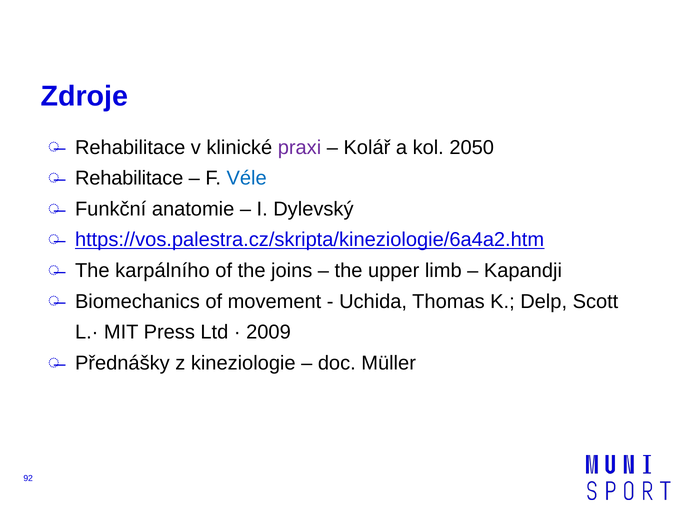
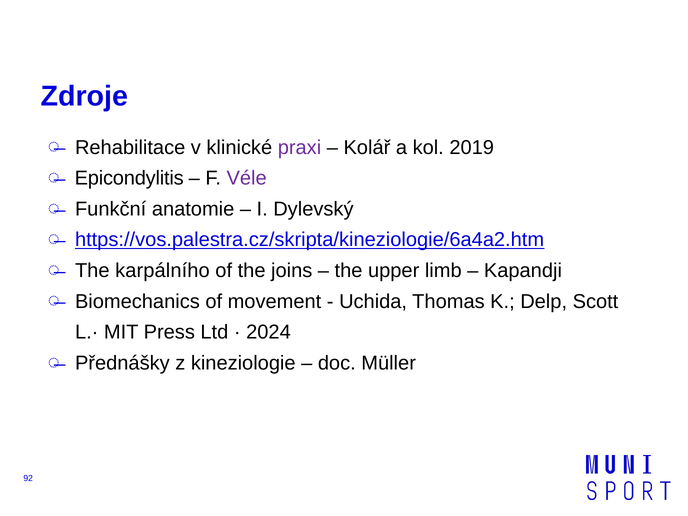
2050: 2050 -> 2019
Rehabilitace at (129, 178): Rehabilitace -> Epicondylitis
Véle colour: blue -> purple
2009: 2009 -> 2024
